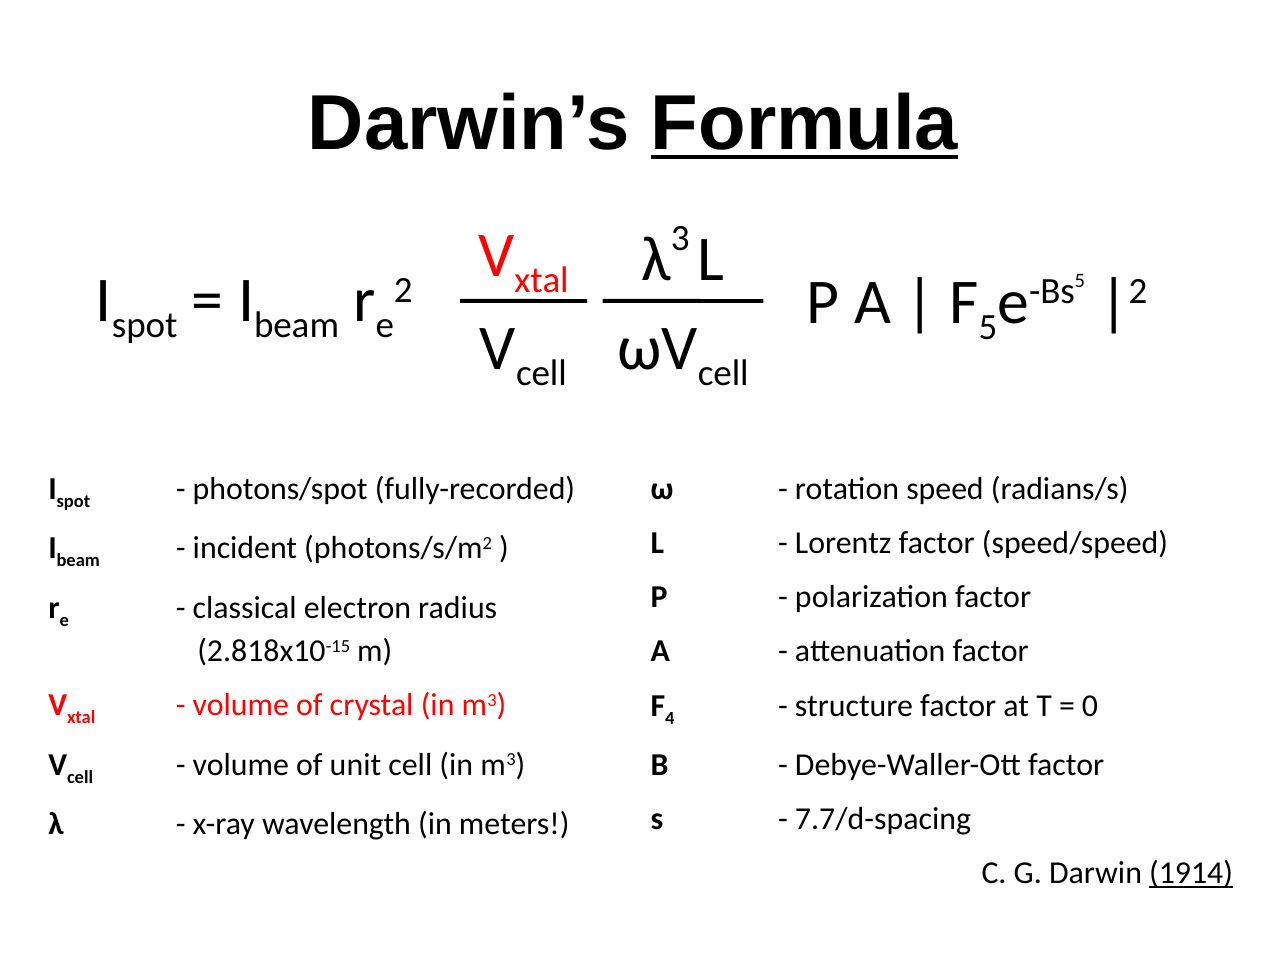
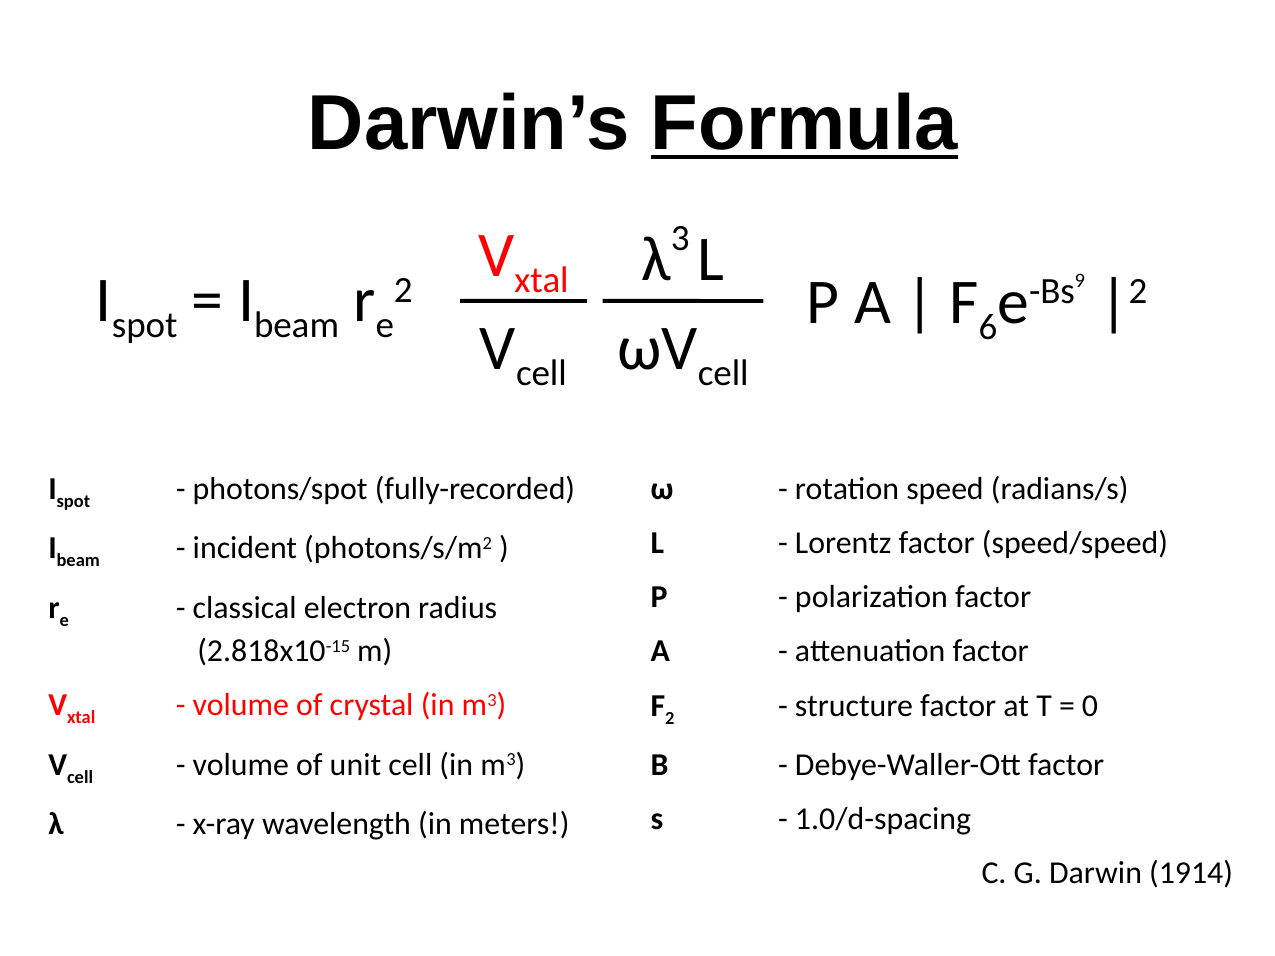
5 at (988, 327): 5 -> 6
5 at (1080, 281): 5 -> 9
4 at (670, 718): 4 -> 2
7.7/d-spacing: 7.7/d-spacing -> 1.0/d-spacing
1914 underline: present -> none
